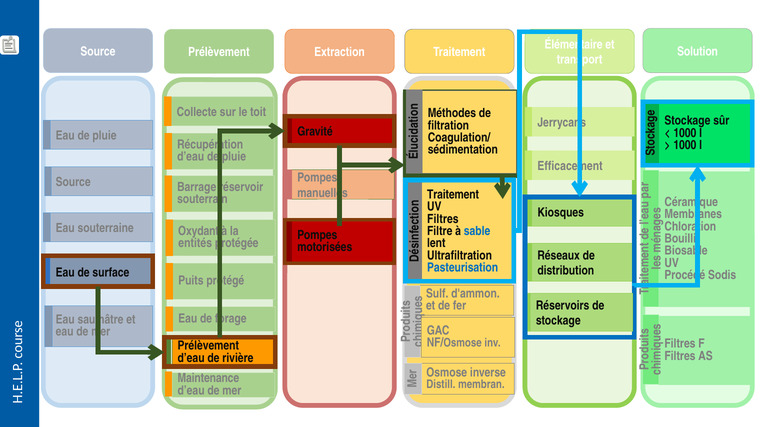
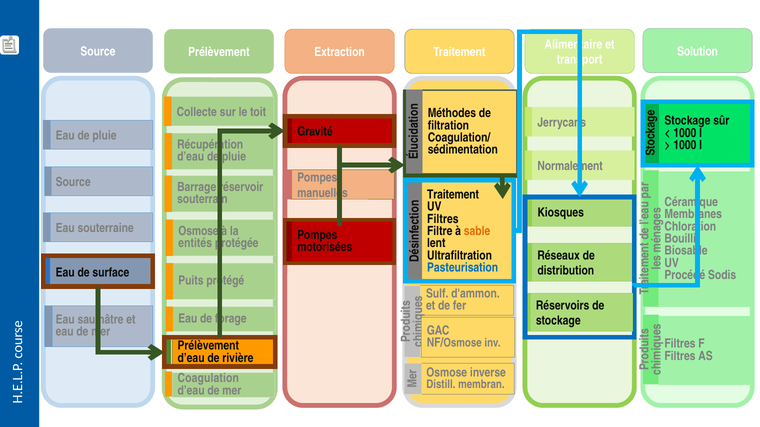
Élémentaire: Élémentaire -> Alimentaire
Efficacement: Efficacement -> Normalement
sable colour: blue -> orange
Oxydant at (198, 231): Oxydant -> Osmose
Maintenance: Maintenance -> Coagulation
